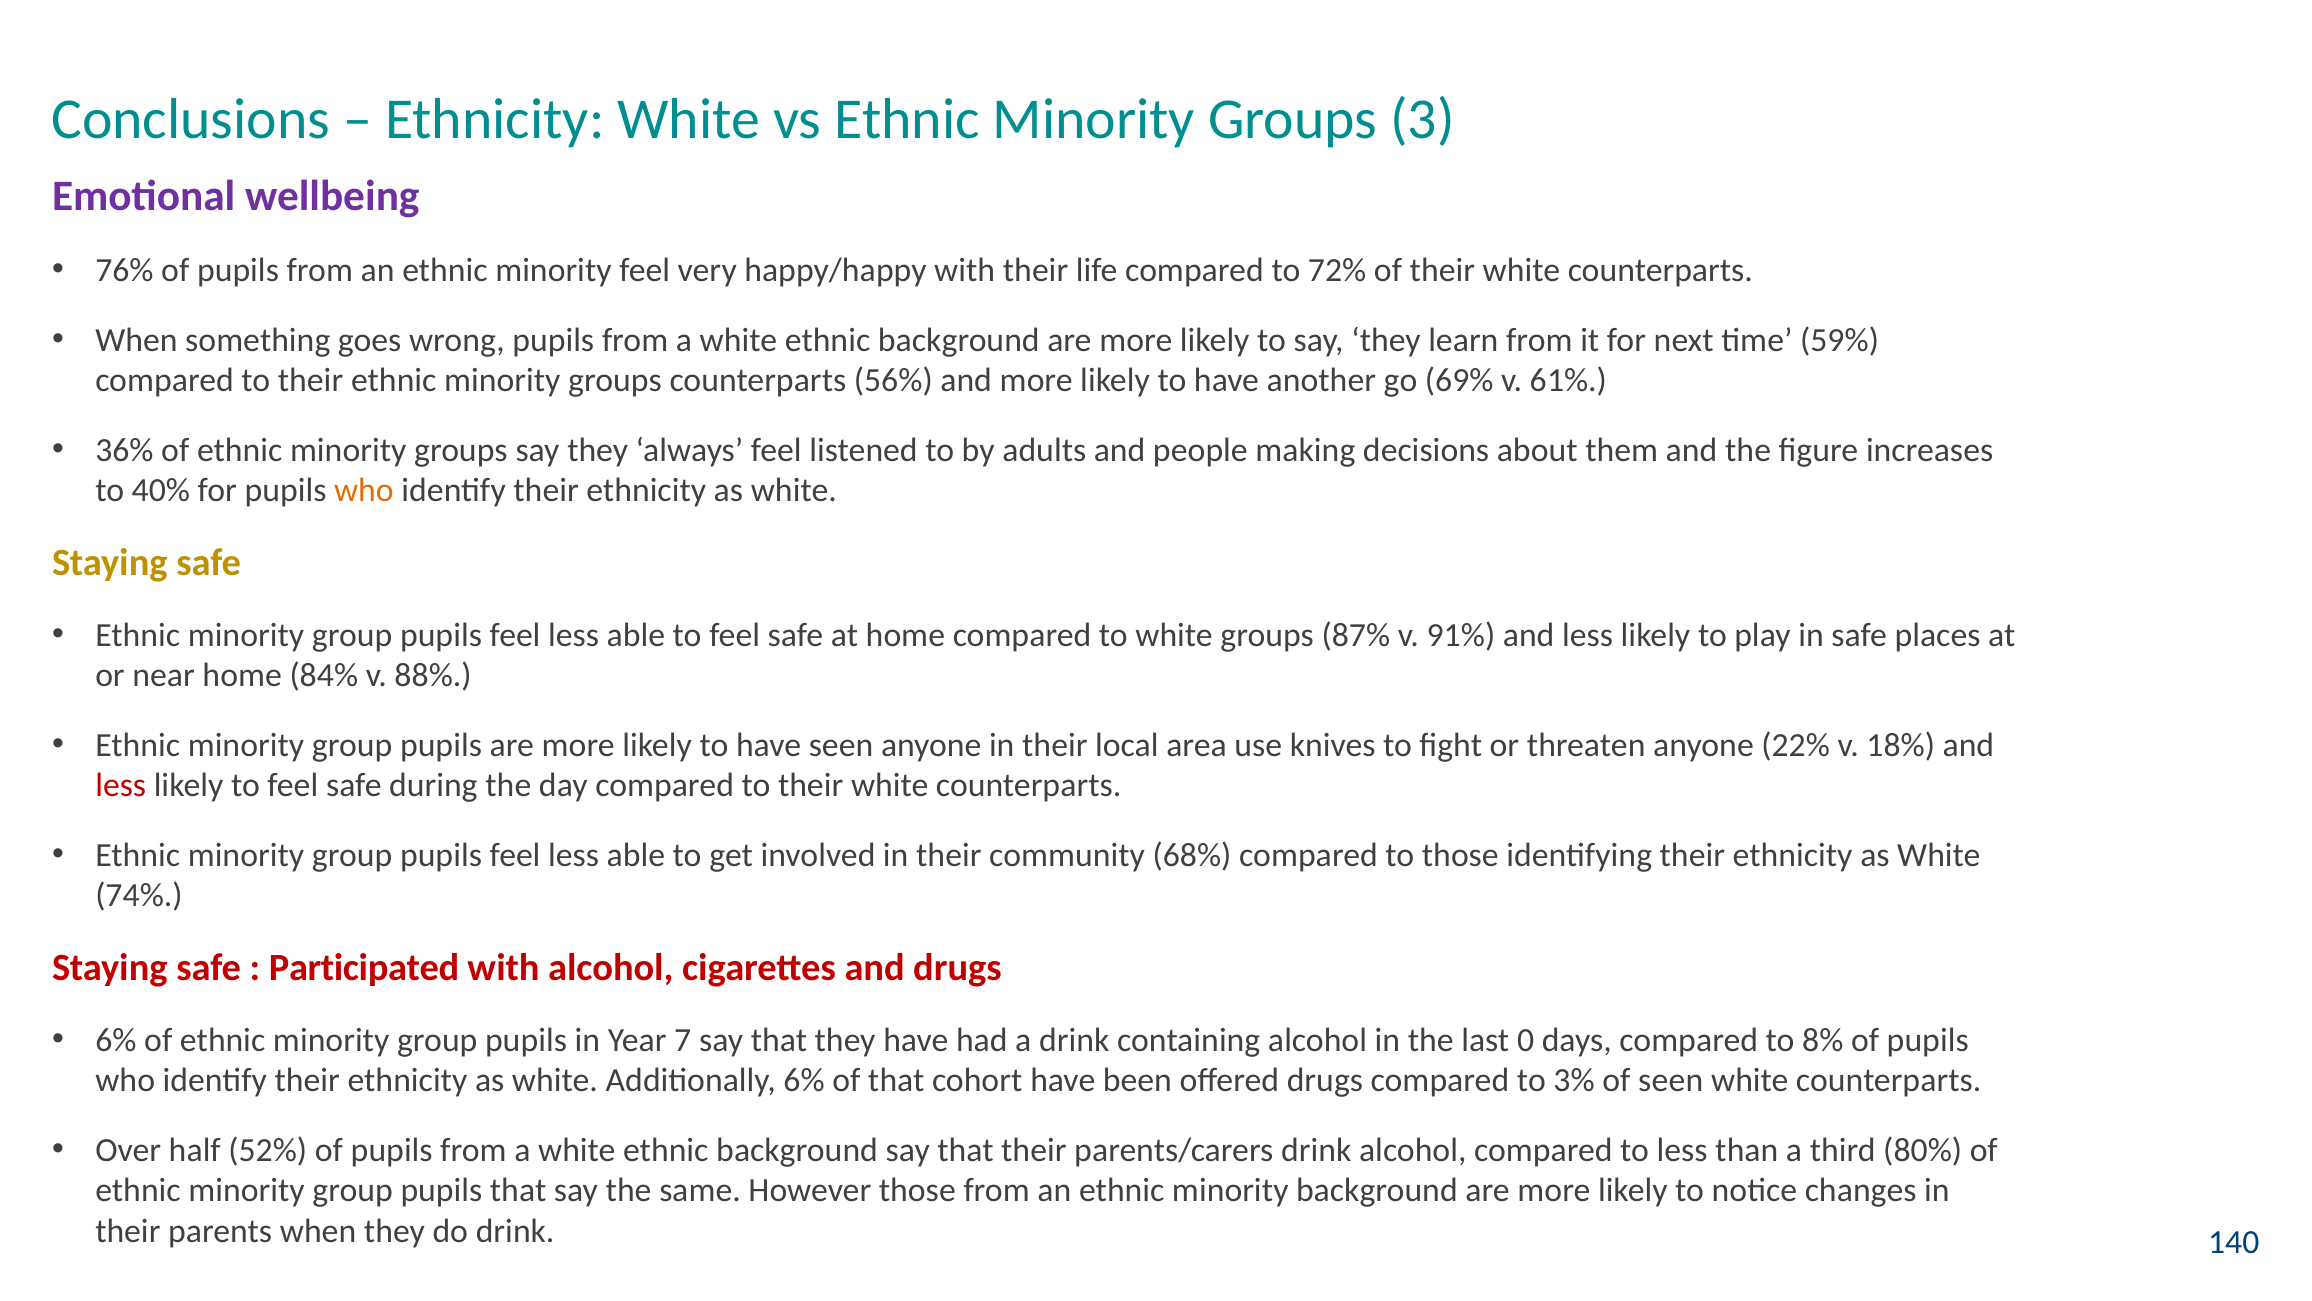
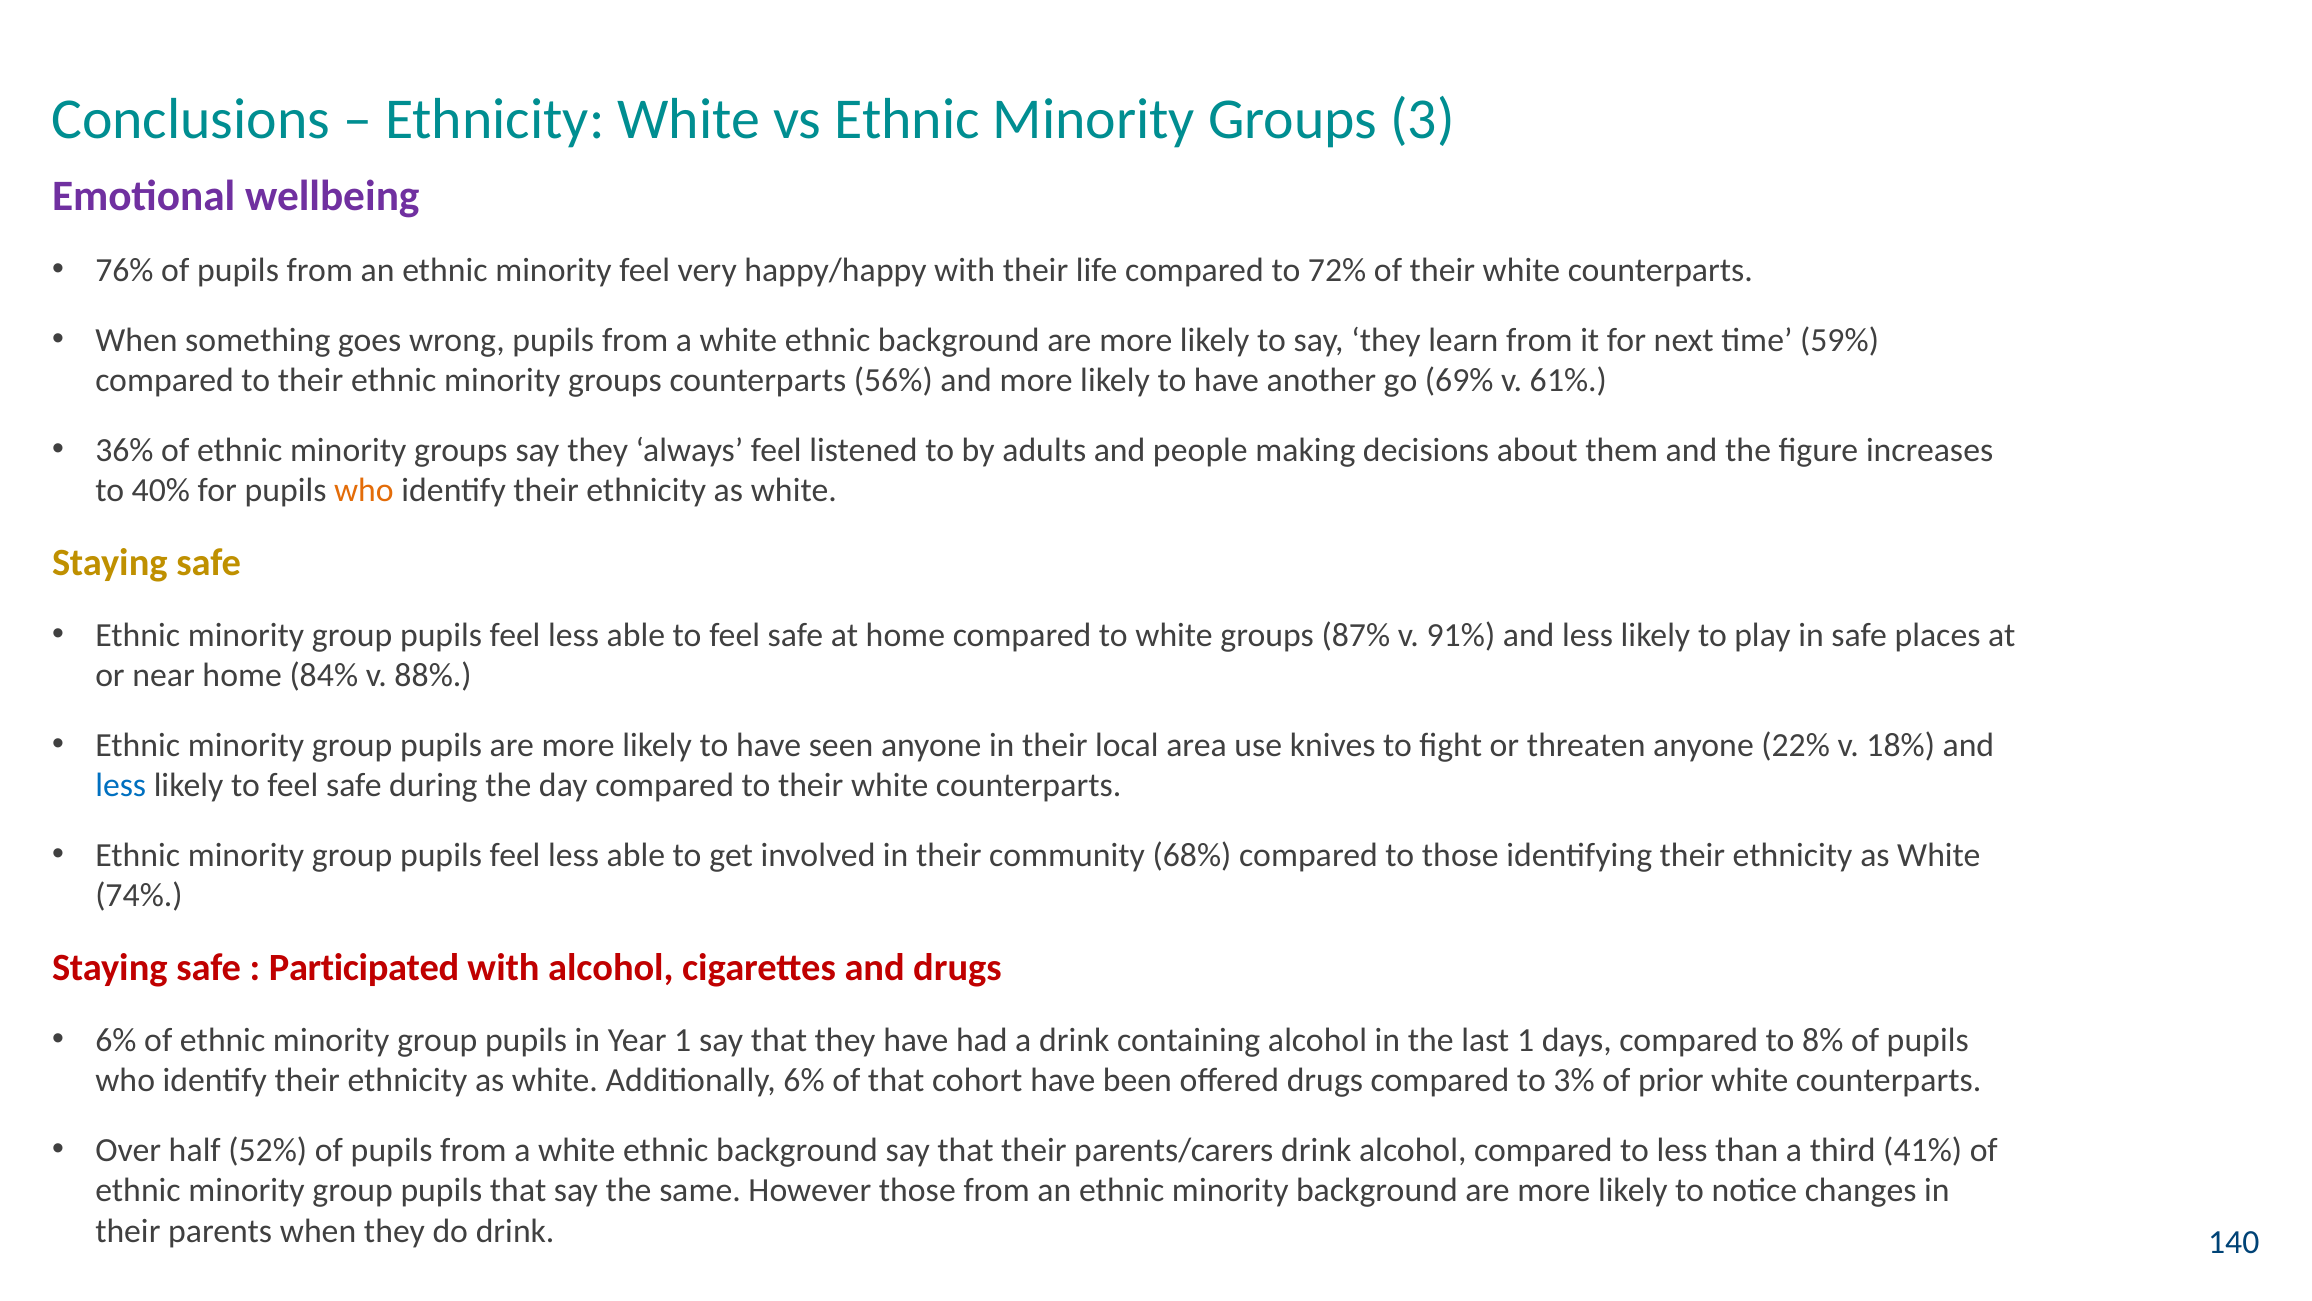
less at (121, 785) colour: red -> blue
Year 7: 7 -> 1
last 0: 0 -> 1
of seen: seen -> prior
80%: 80% -> 41%
